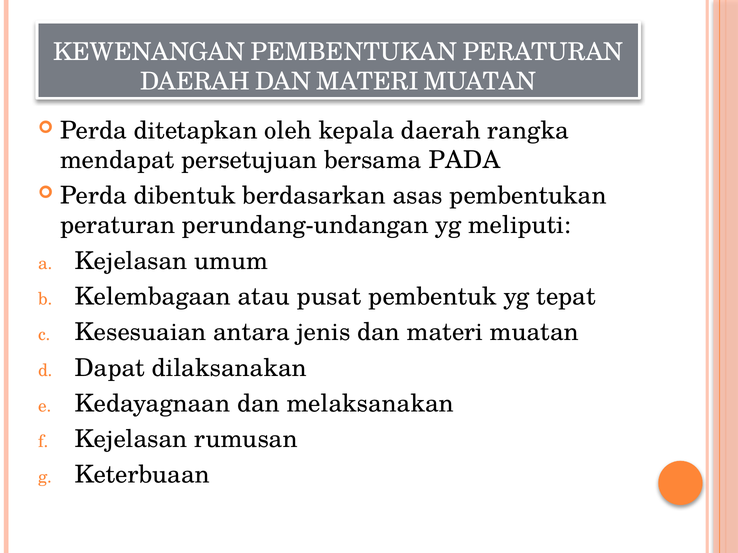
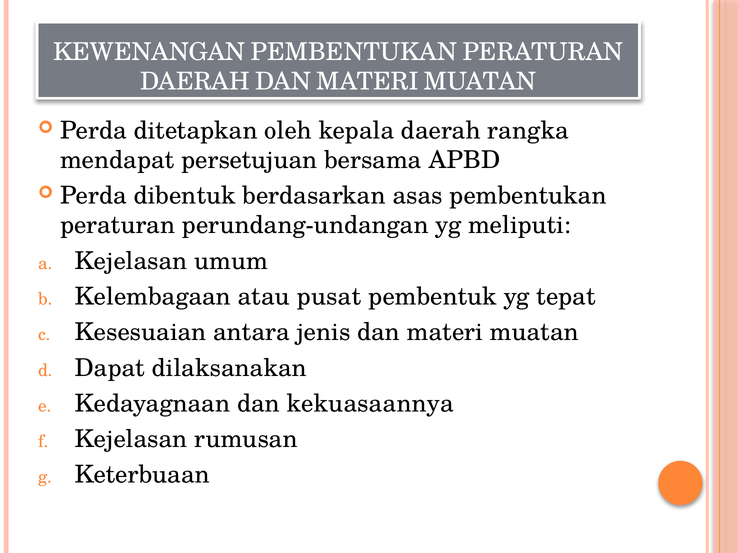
PADA: PADA -> APBD
melaksanakan: melaksanakan -> kekuasaannya
